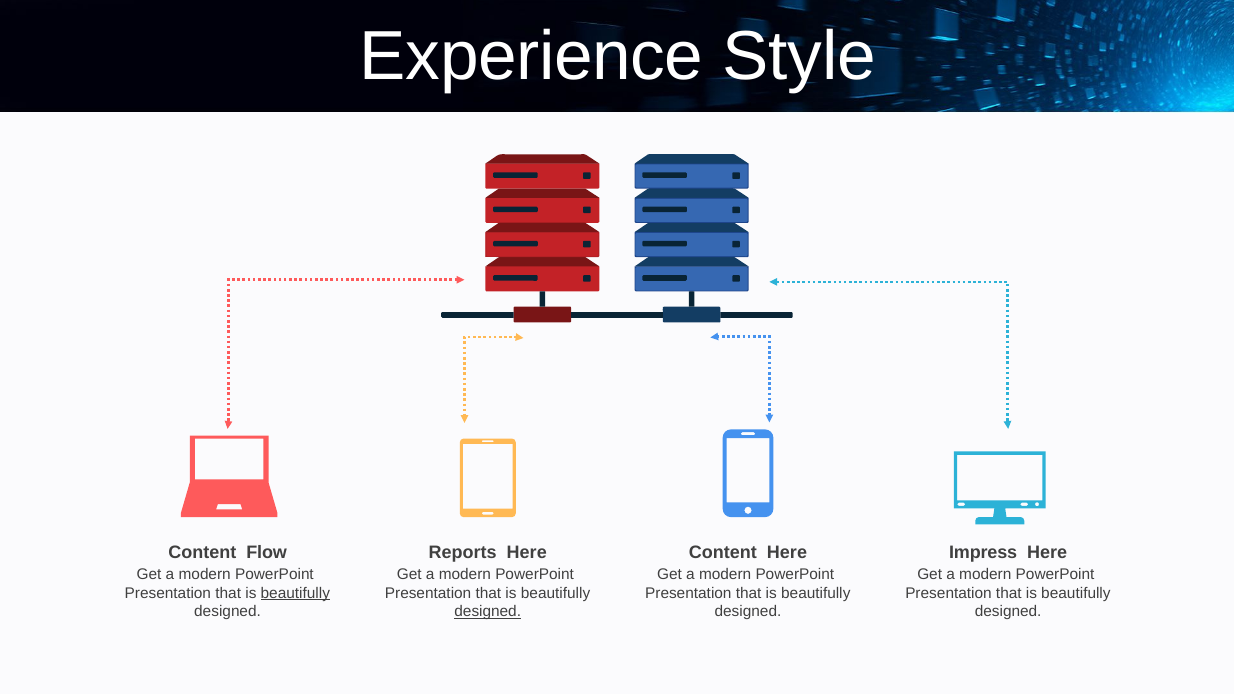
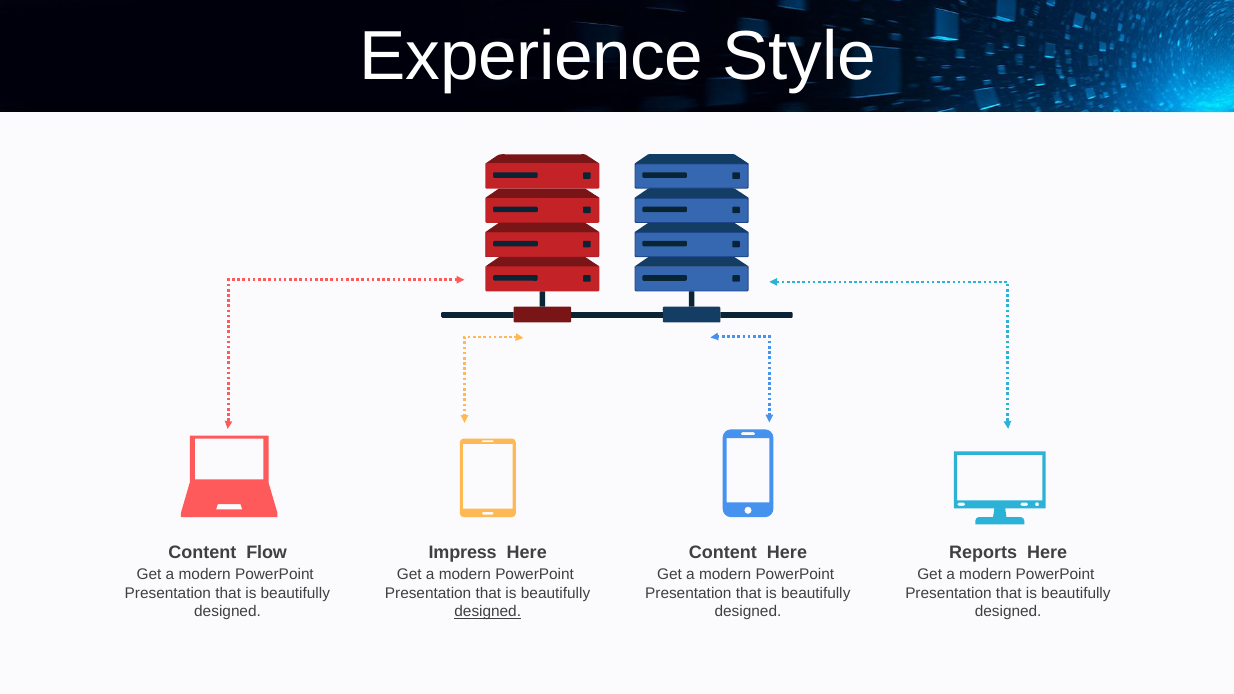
Reports: Reports -> Impress
Impress: Impress -> Reports
beautifully at (295, 593) underline: present -> none
